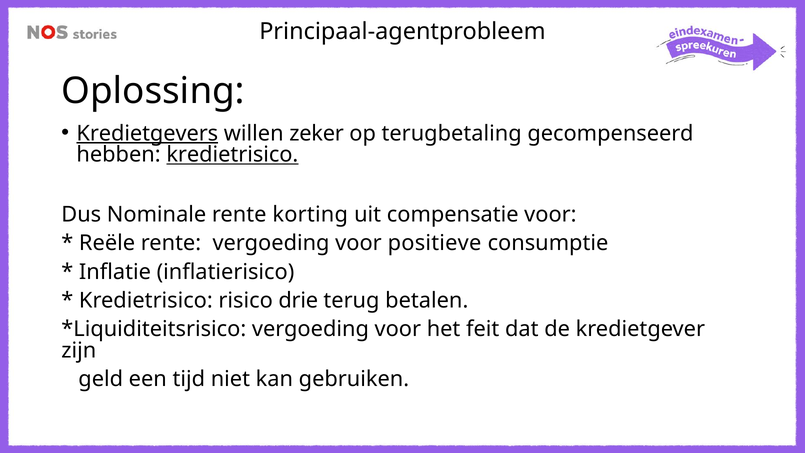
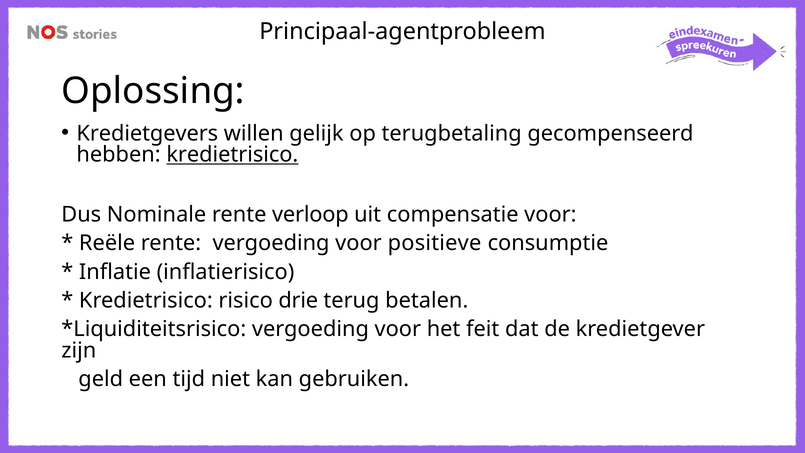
Kredietgevers underline: present -> none
zeker: zeker -> gelijk
korting: korting -> verloop
